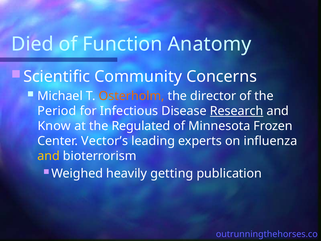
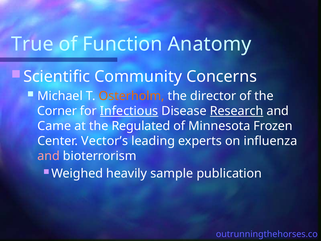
Died: Died -> True
Period: Period -> Corner
Infectious underline: none -> present
Know: Know -> Came
and at (49, 156) colour: yellow -> pink
getting: getting -> sample
